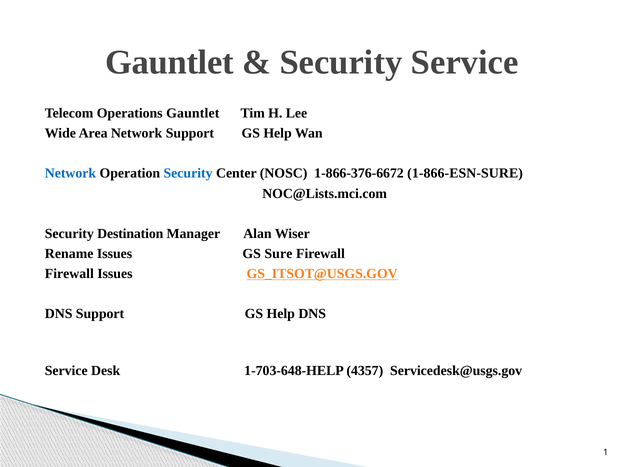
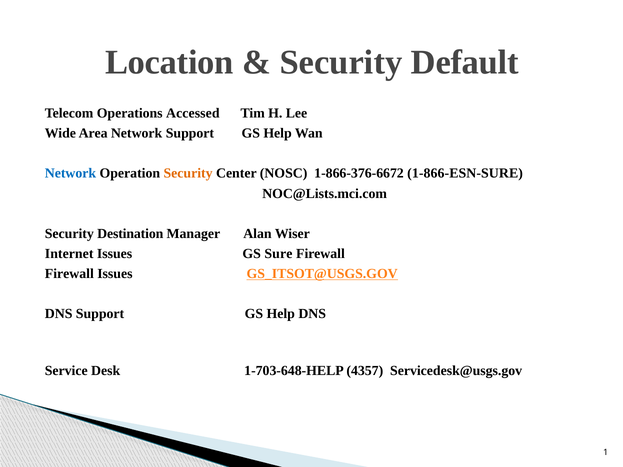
Gauntlet at (169, 63): Gauntlet -> Location
Security Service: Service -> Default
Operations Gauntlet: Gauntlet -> Accessed
Security at (188, 173) colour: blue -> orange
Rename: Rename -> Internet
